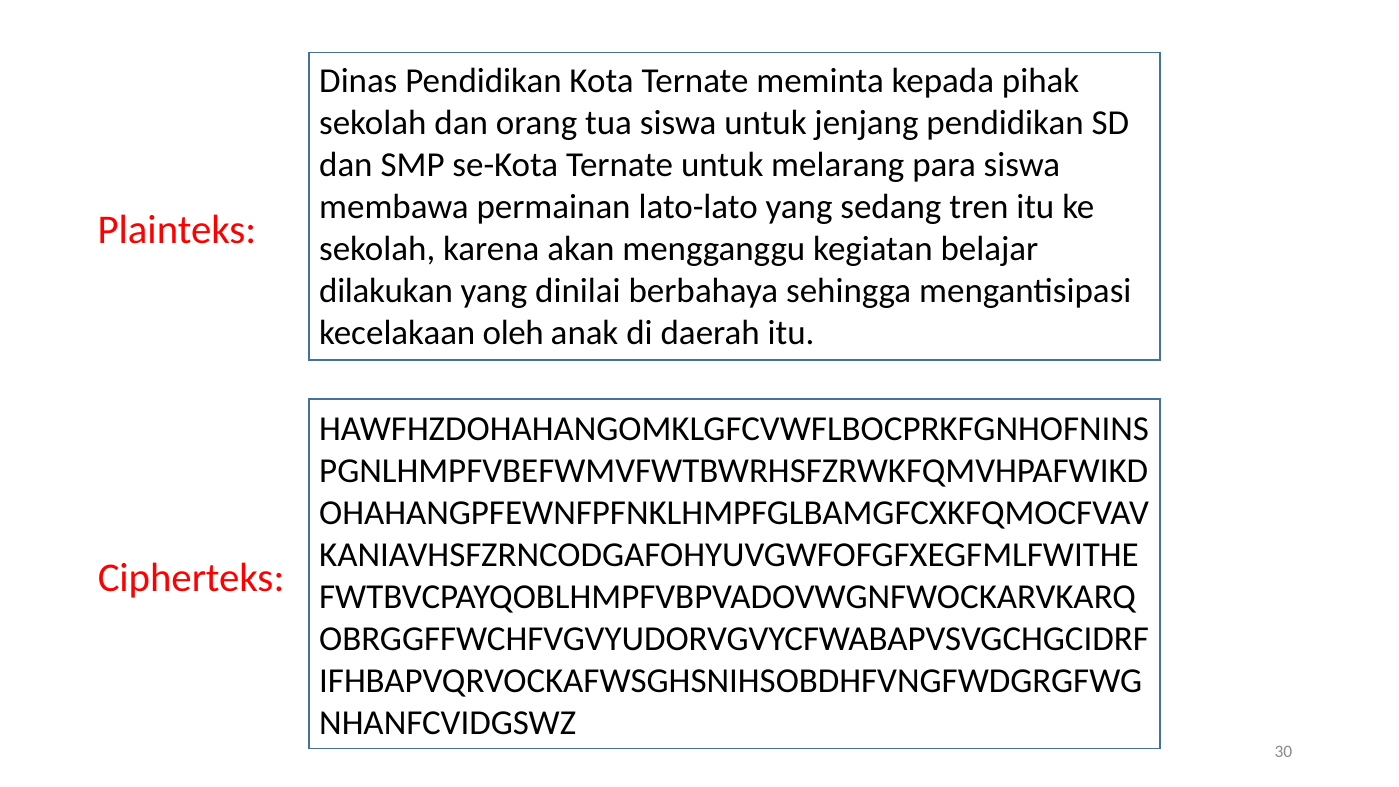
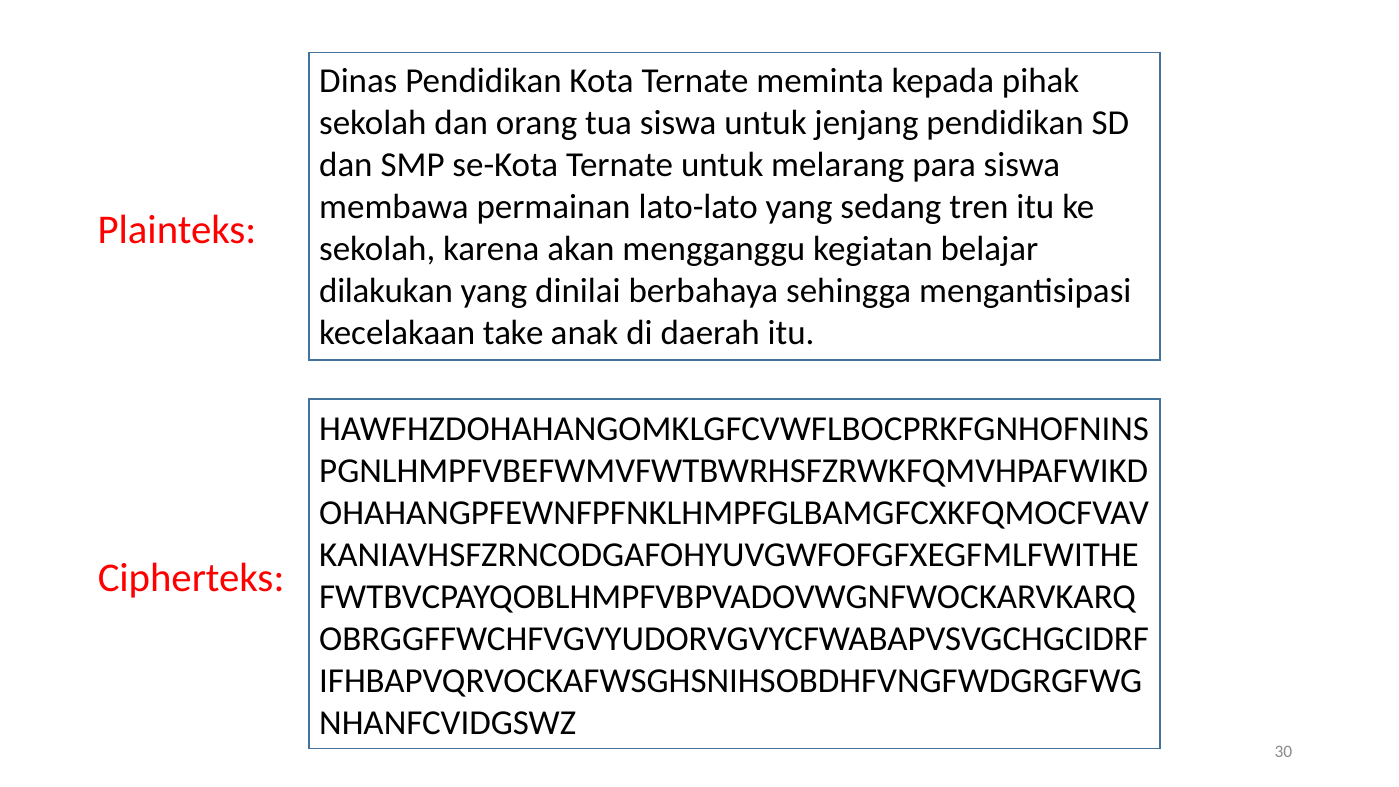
oleh: oleh -> take
